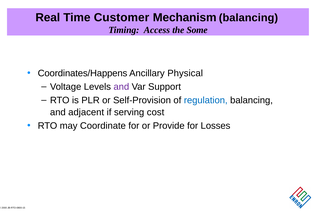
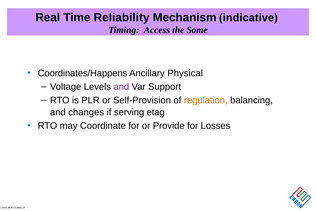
Customer: Customer -> Reliability
Mechanism balancing: balancing -> indicative
regulation colour: blue -> orange
adjacent: adjacent -> changes
cost: cost -> etag
